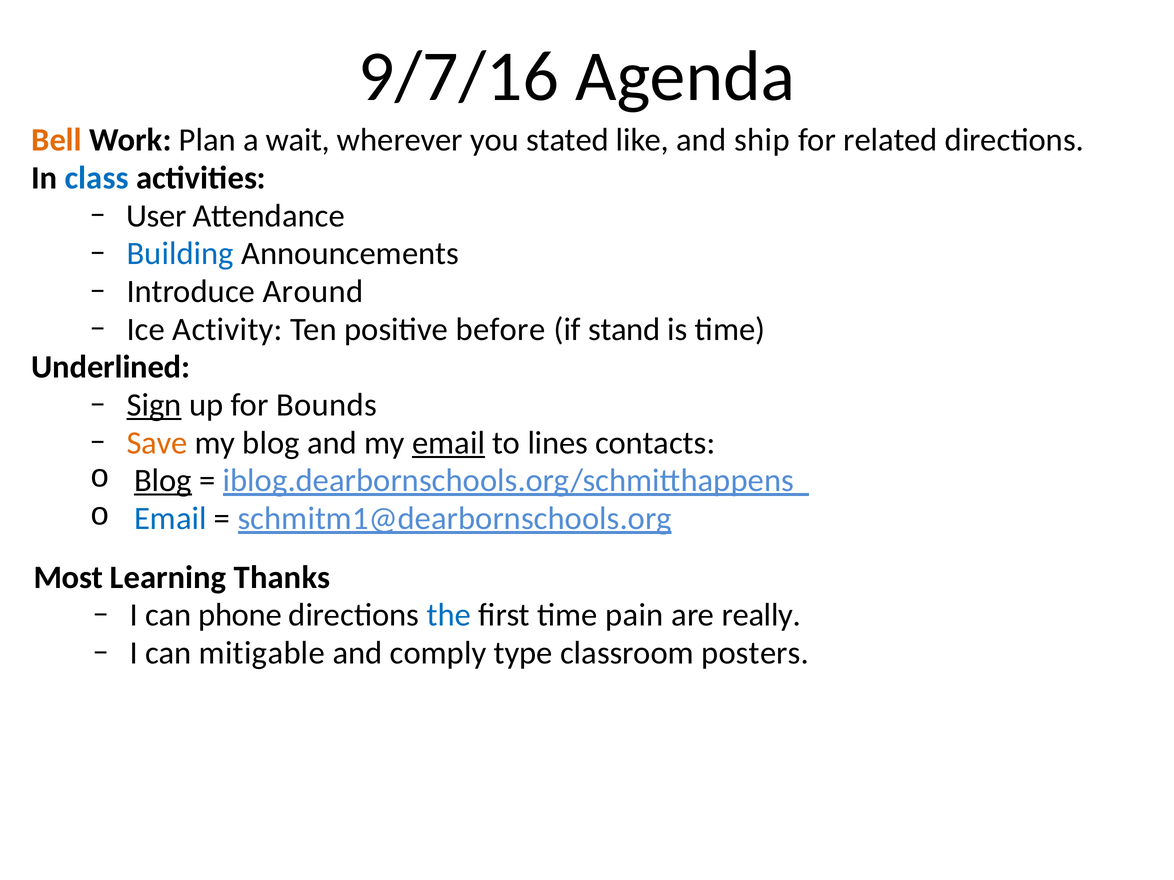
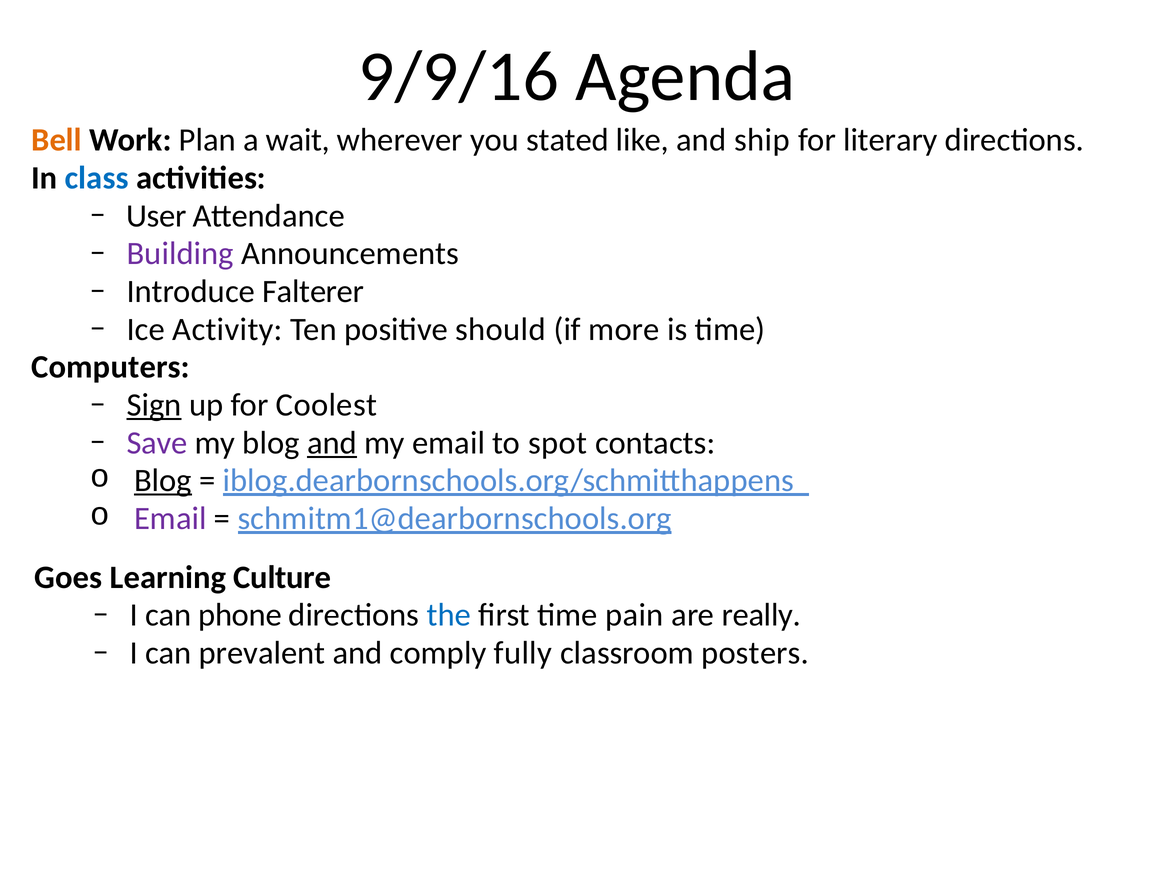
9/7/16: 9/7/16 -> 9/9/16
related: related -> literary
Building colour: blue -> purple
Around: Around -> Falterer
before: before -> should
stand: stand -> more
Underlined: Underlined -> Computers
Bounds: Bounds -> Coolest
Save colour: orange -> purple
and at (332, 443) underline: none -> present
email at (449, 443) underline: present -> none
lines: lines -> spot
Email at (170, 519) colour: blue -> purple
Most: Most -> Goes
Thanks: Thanks -> Culture
mitigable: mitigable -> prevalent
type: type -> fully
